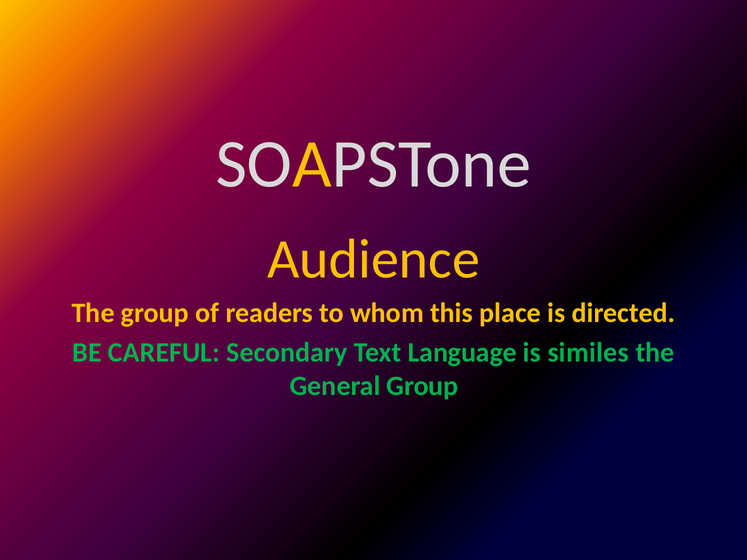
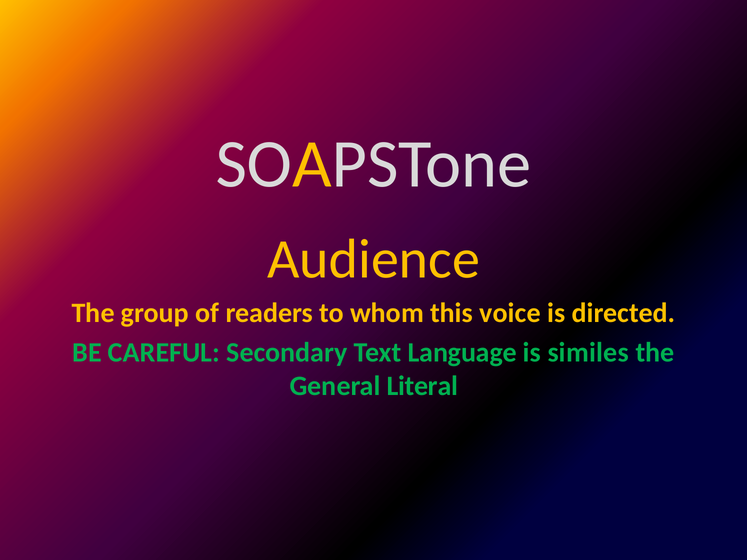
place: place -> voice
General Group: Group -> Literal
